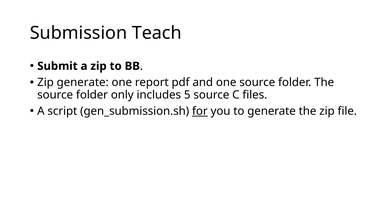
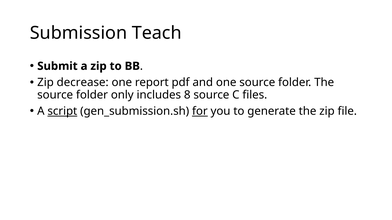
Zip generate: generate -> decrease
5: 5 -> 8
script underline: none -> present
